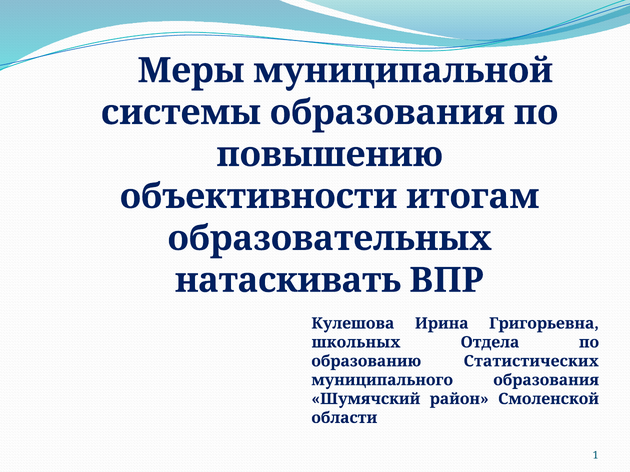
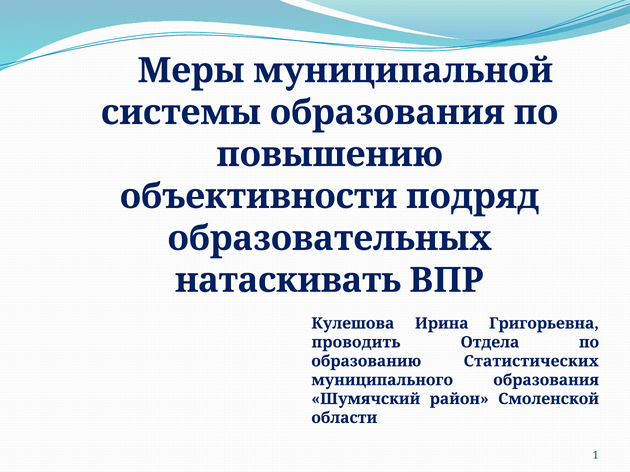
итогам: итогам -> подряд
школьных: школьных -> проводить
